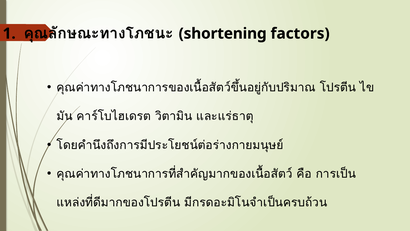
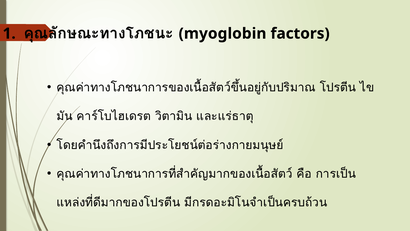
shortening: shortening -> myoglobin
